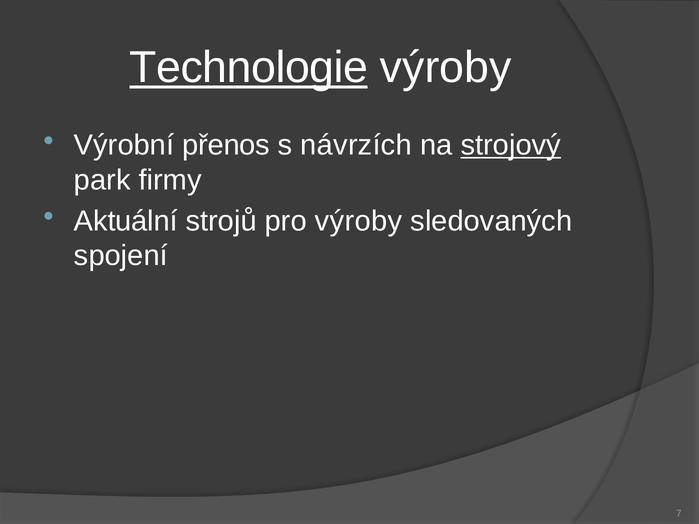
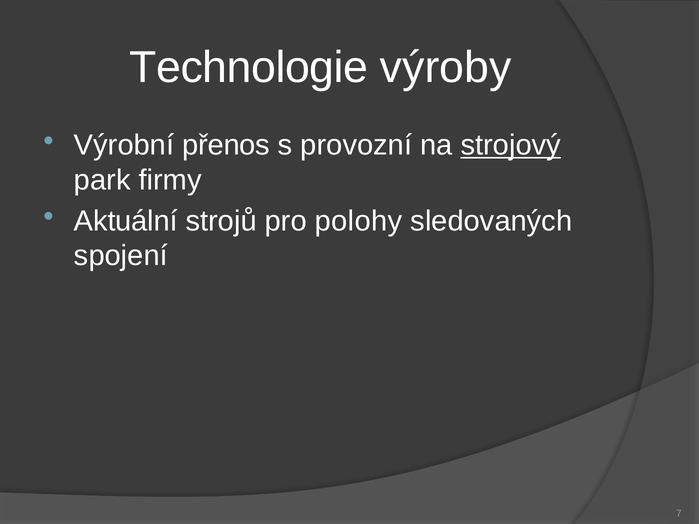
Technologie underline: present -> none
návrzích: návrzích -> provozní
pro výroby: výroby -> polohy
